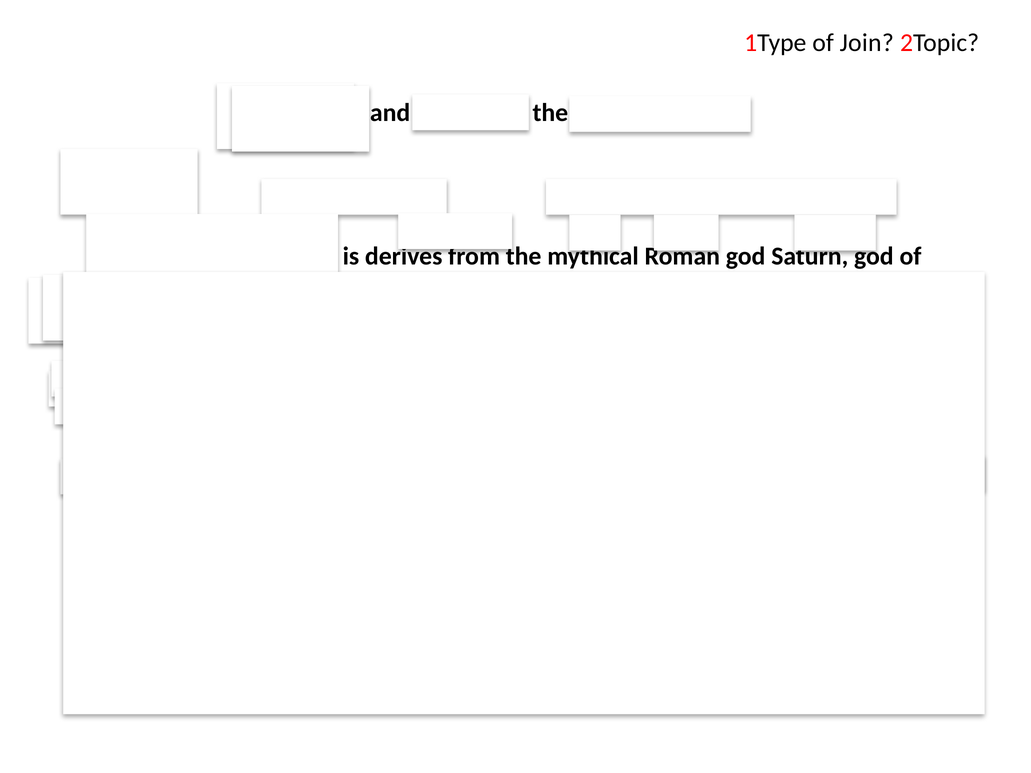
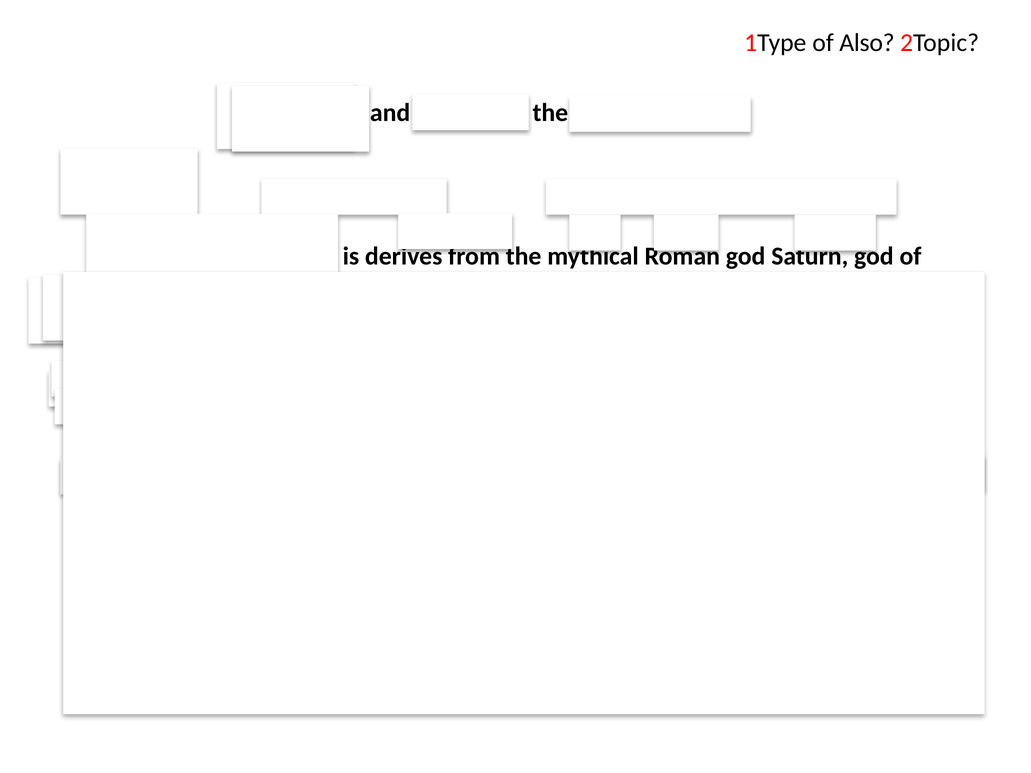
of Join: Join -> Also
